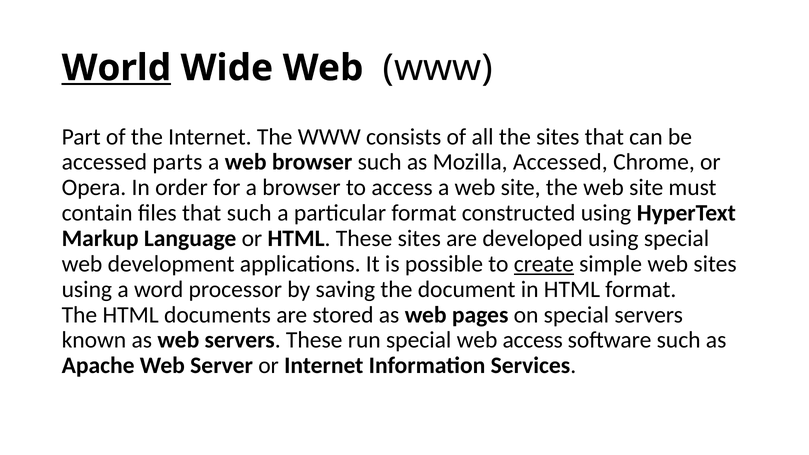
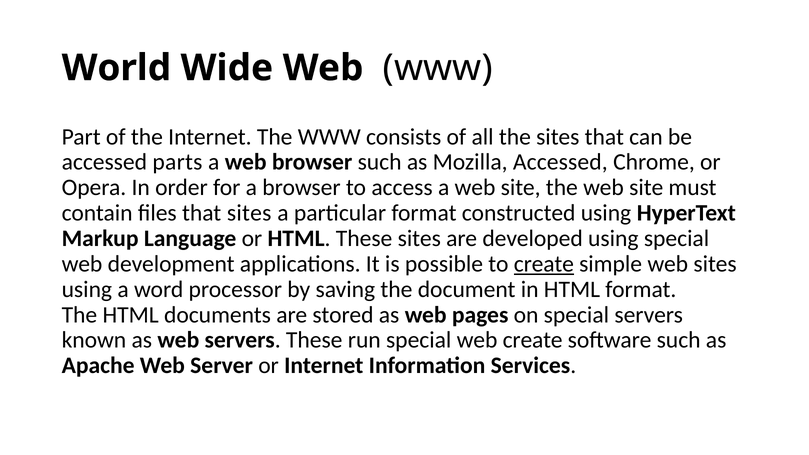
World underline: present -> none
that such: such -> sites
web access: access -> create
